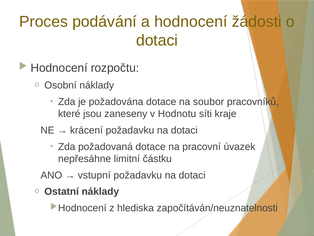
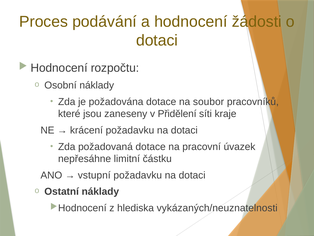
Hodnotu: Hodnotu -> Přidělení
započítáván/neuznatelnosti: započítáván/neuznatelnosti -> vykázaných/neuznatelnosti
